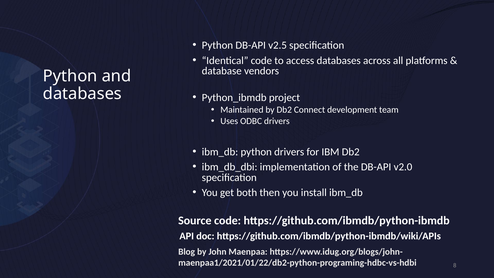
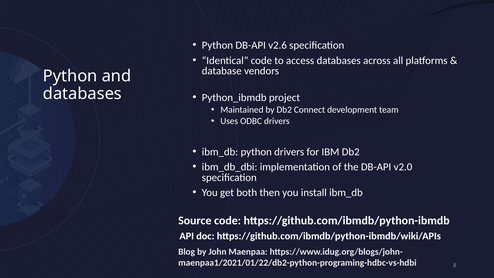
v2.5: v2.5 -> v2.6
